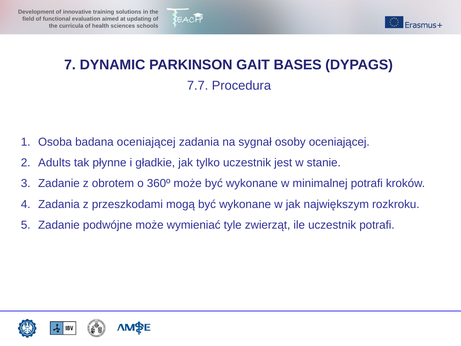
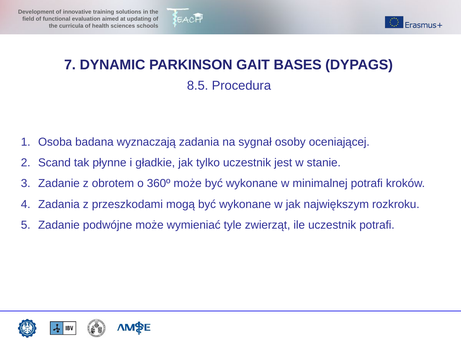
7.7: 7.7 -> 8.5
badana oceniającej: oceniającej -> wyznaczają
Adults: Adults -> Scand
